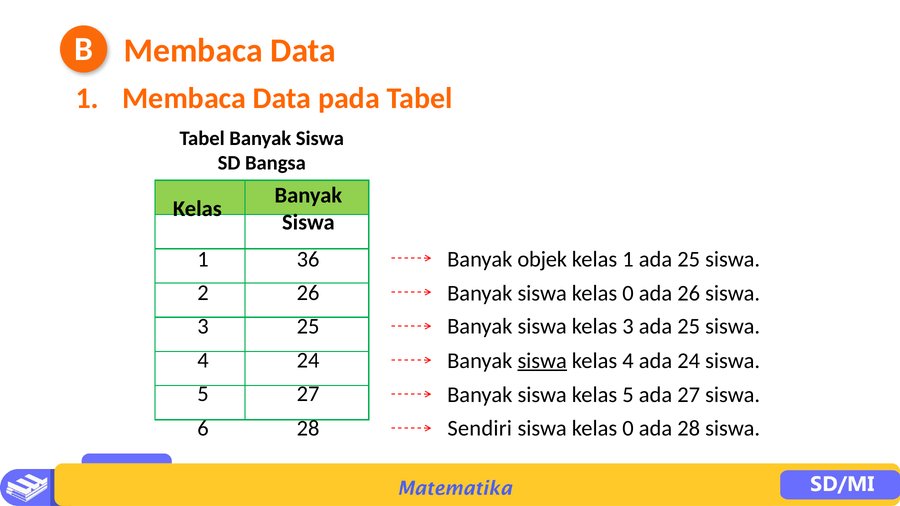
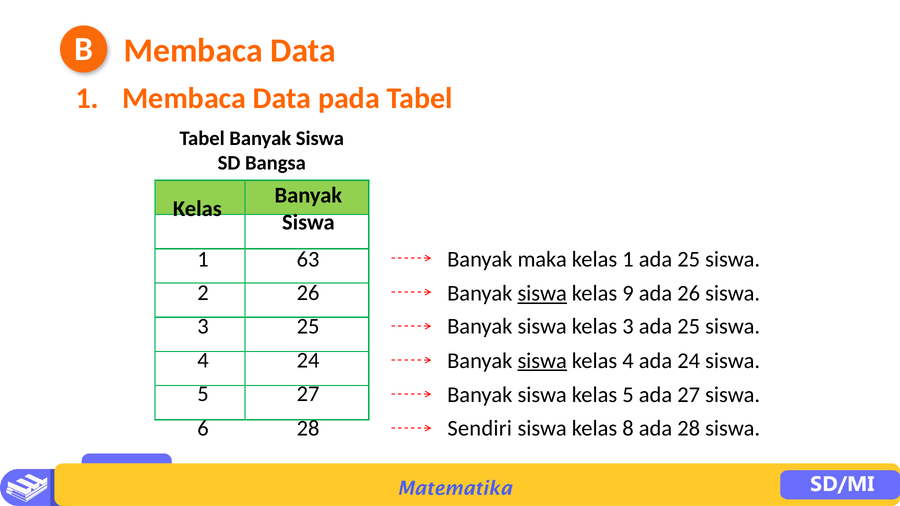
36: 36 -> 63
objek: objek -> maka
siswa at (542, 294) underline: none -> present
0 at (628, 294): 0 -> 9
0 at (628, 428): 0 -> 8
